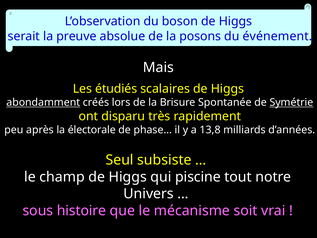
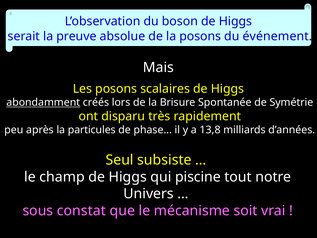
Les étudiés: étudiés -> posons
Symétrie underline: present -> none
électorale: électorale -> particules
histoire: histoire -> constat
